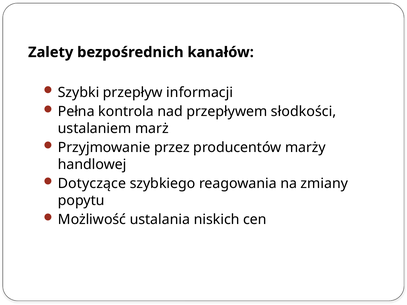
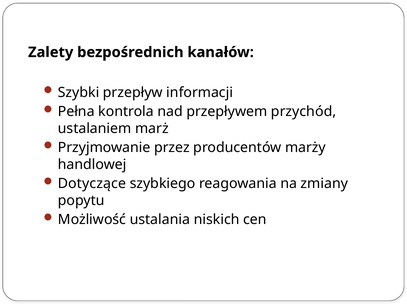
słodkości: słodkości -> przychód
